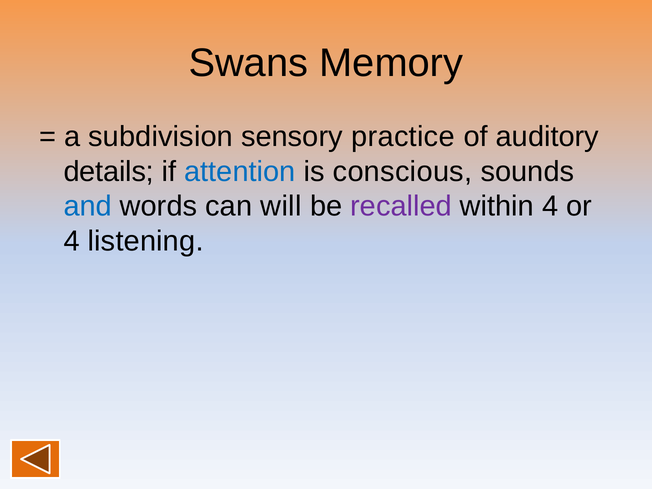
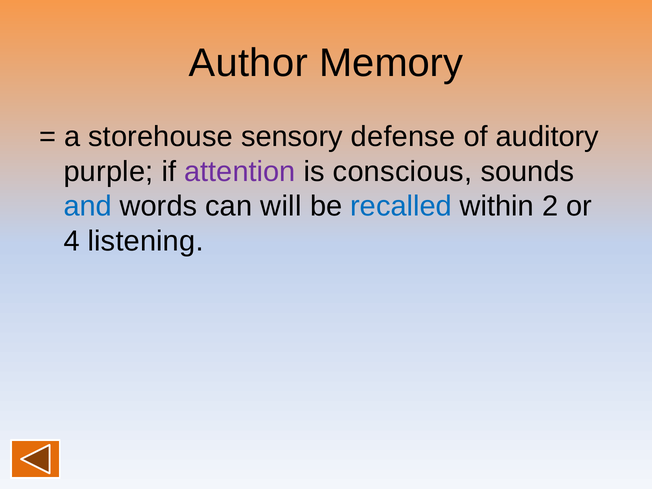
Swans: Swans -> Author
subdivision: subdivision -> storehouse
practice: practice -> defense
details: details -> purple
attention colour: blue -> purple
recalled colour: purple -> blue
within 4: 4 -> 2
